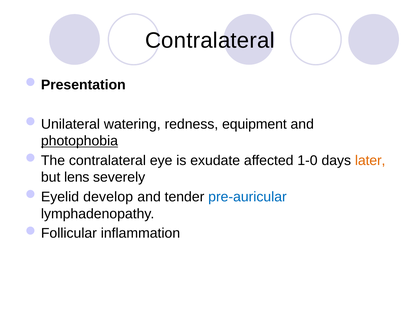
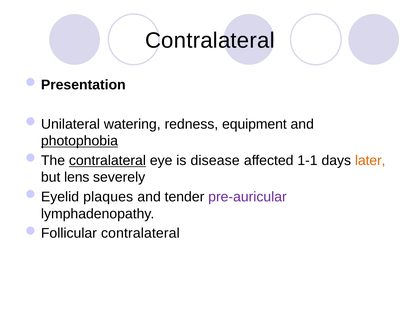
contralateral at (107, 161) underline: none -> present
exudate: exudate -> disease
1-0: 1-0 -> 1-1
develop: develop -> plaques
pre-auricular colour: blue -> purple
inflammation at (140, 233): inflammation -> contralateral
